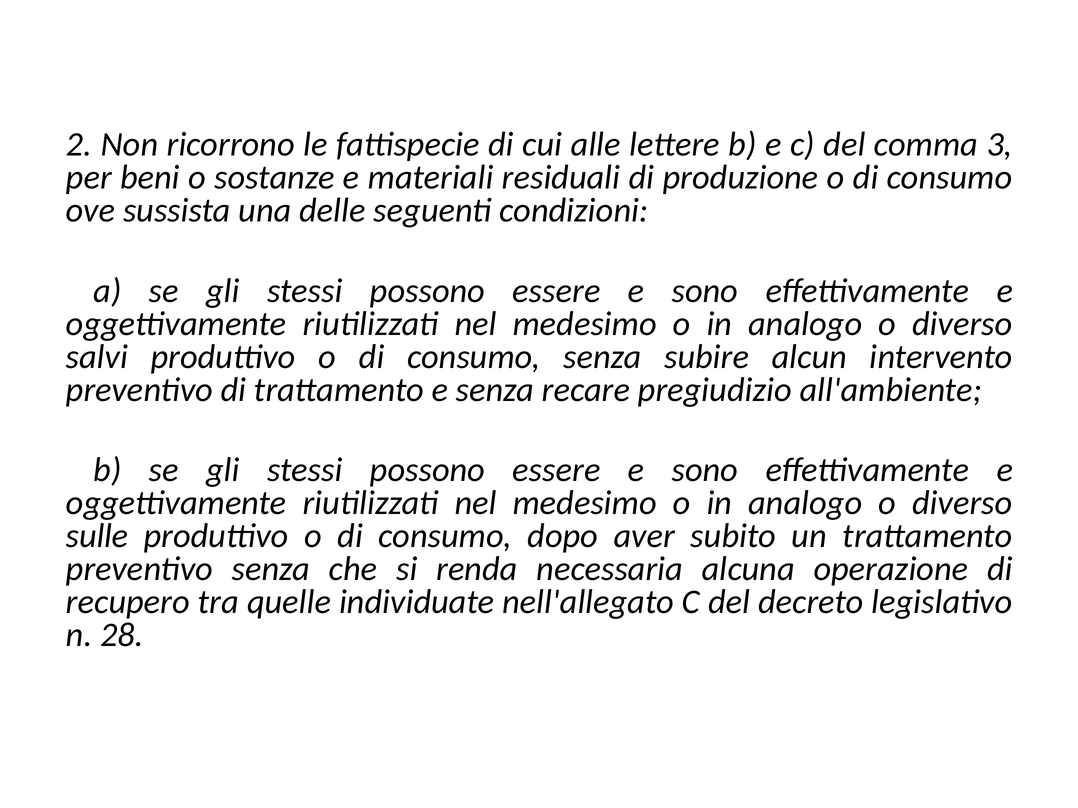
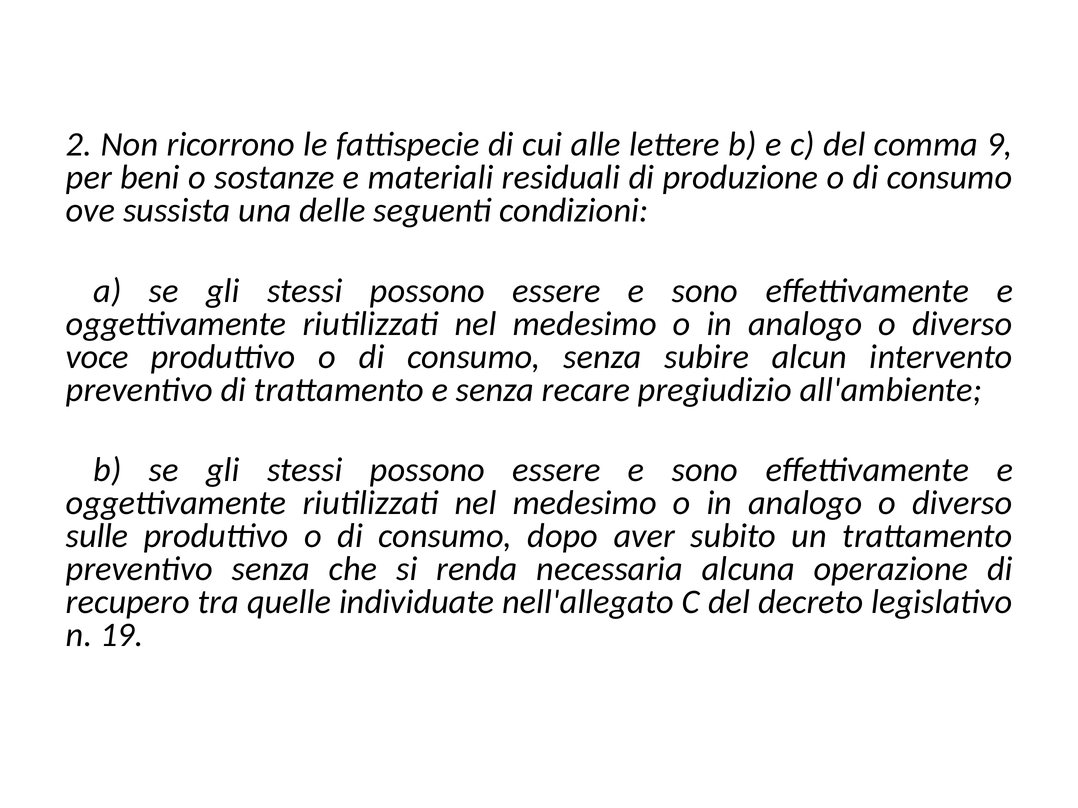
3: 3 -> 9
salvi: salvi -> voce
28: 28 -> 19
